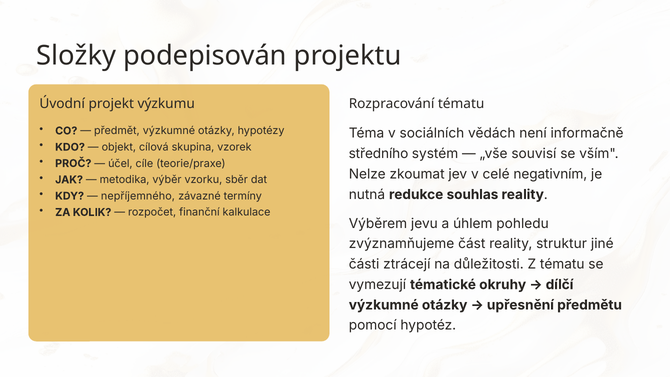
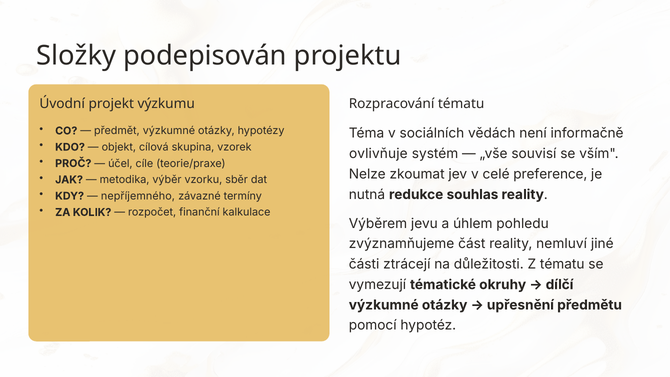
středního: středního -> ovlivňuje
negativním: negativním -> preference
struktur: struktur -> nemluví
